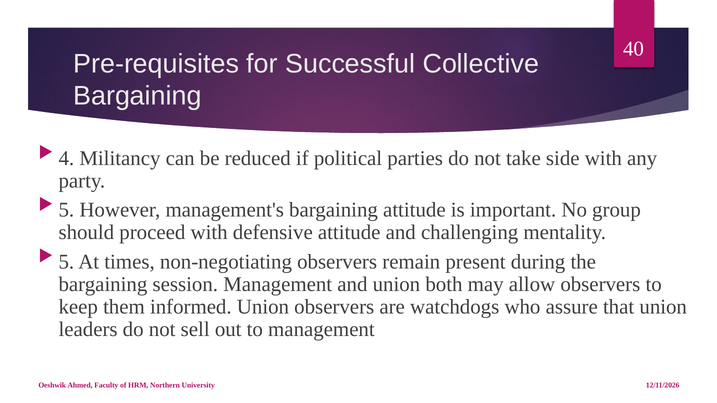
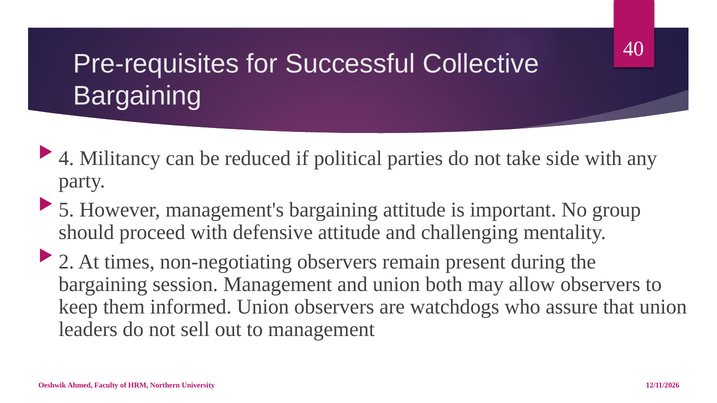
5 at (66, 262): 5 -> 2
